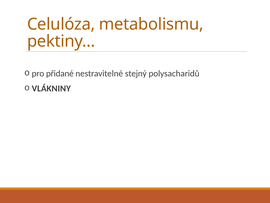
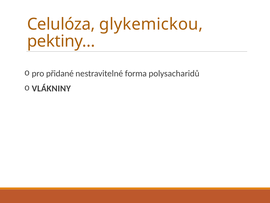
metabolismu: metabolismu -> glykemickou
stejný: stejný -> forma
